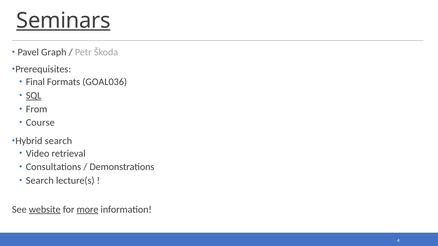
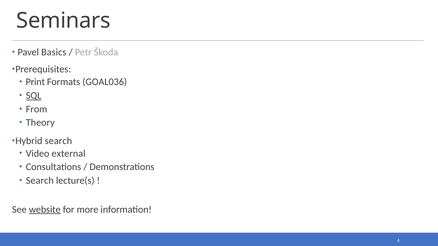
Seminars underline: present -> none
Graph: Graph -> Basics
Final: Final -> Print
Course: Course -> Theory
retrieval: retrieval -> external
more underline: present -> none
